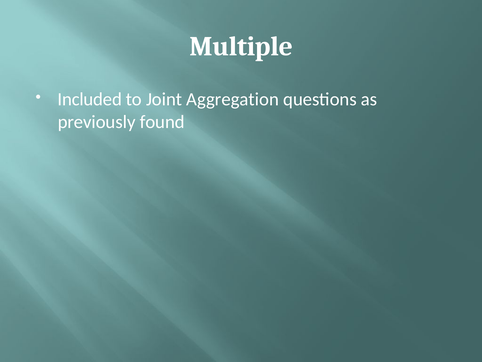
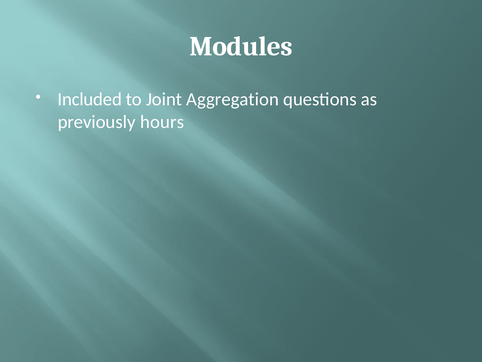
Multiple: Multiple -> Modules
found: found -> hours
